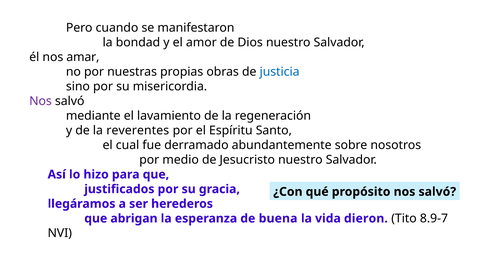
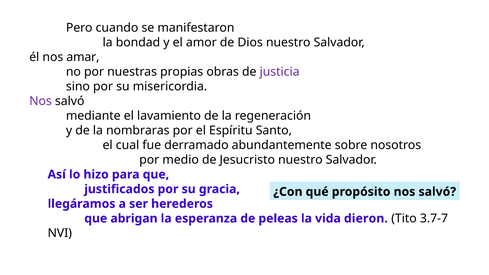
justicia colour: blue -> purple
reverentes: reverentes -> nombraras
buena: buena -> peleas
8.9-7: 8.9-7 -> 3.7-7
